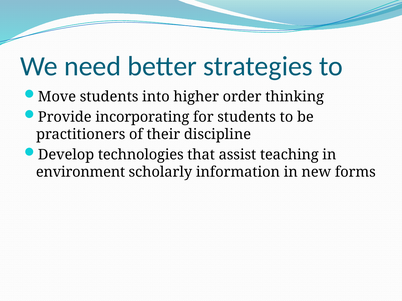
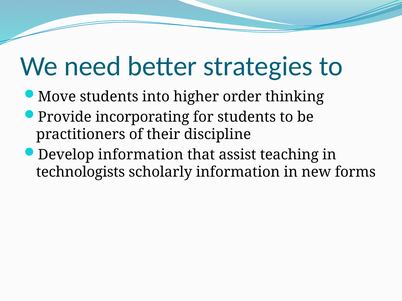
Develop technologies: technologies -> information
environment: environment -> technologists
